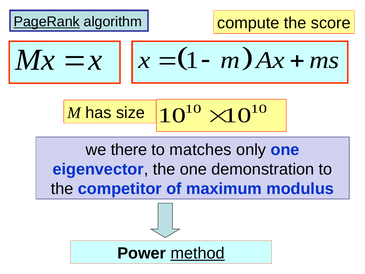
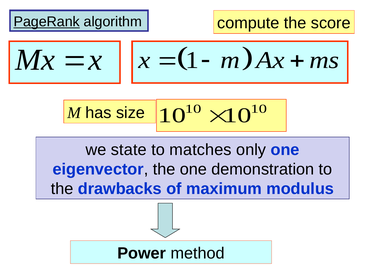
there: there -> state
competitor: competitor -> drawbacks
method underline: present -> none
